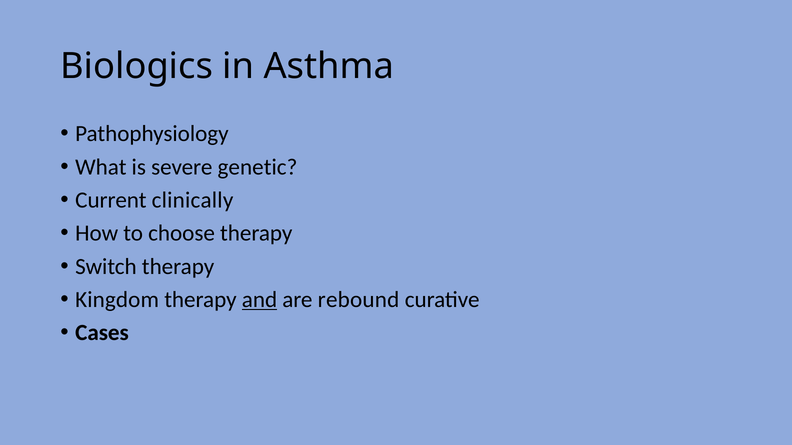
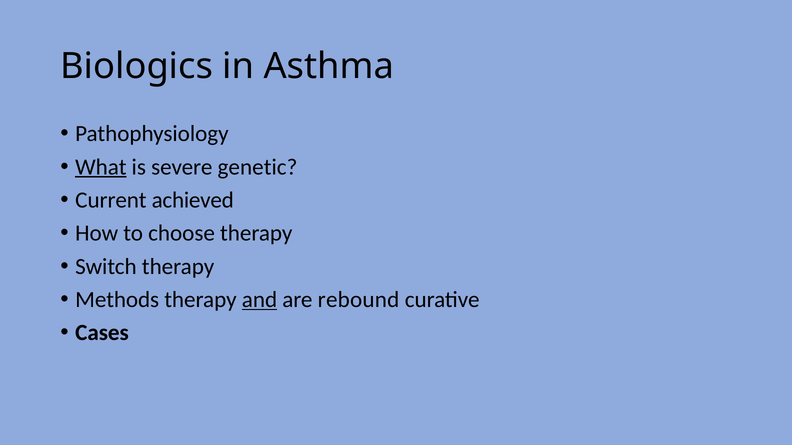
What underline: none -> present
clinically: clinically -> achieved
Kingdom: Kingdom -> Methods
